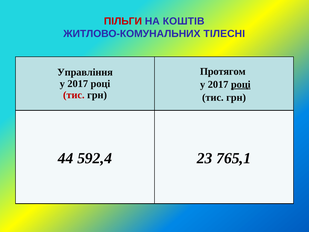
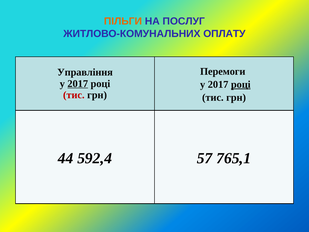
ПІЛЬГИ colour: red -> orange
КОШТІВ: КОШТІВ -> ПОСЛУГ
ТІЛЕСНІ: ТІЛЕСНІ -> ОПЛАТУ
Протягом: Протягом -> Перемоги
2017 at (78, 84) underline: none -> present
23: 23 -> 57
